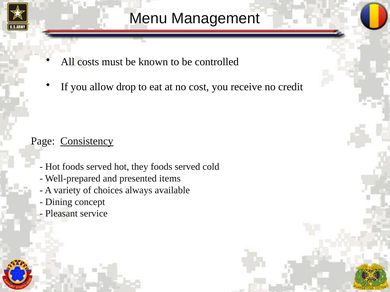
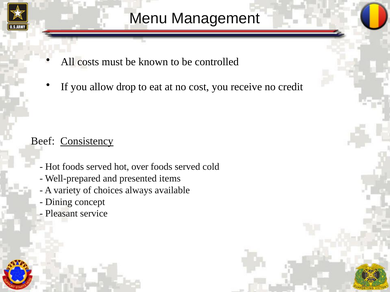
Page: Page -> Beef
they: they -> over
